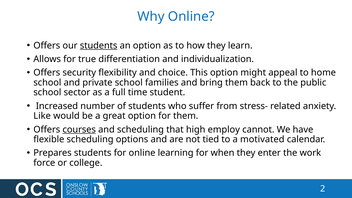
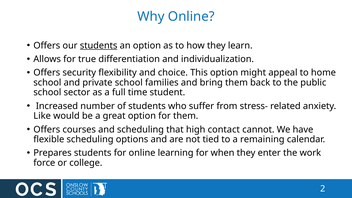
courses underline: present -> none
employ: employ -> contact
motivated: motivated -> remaining
